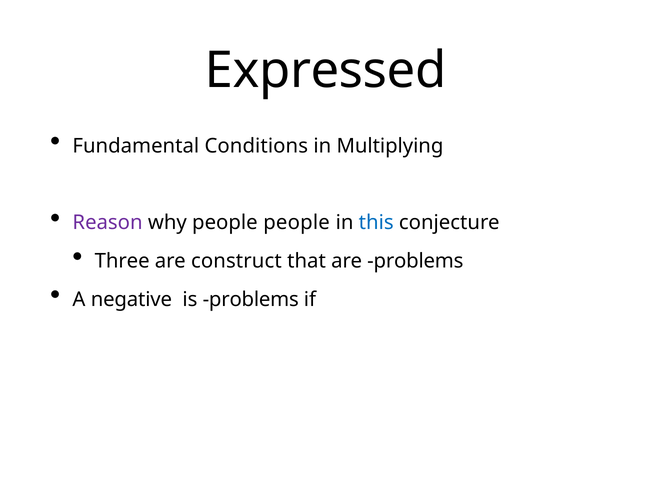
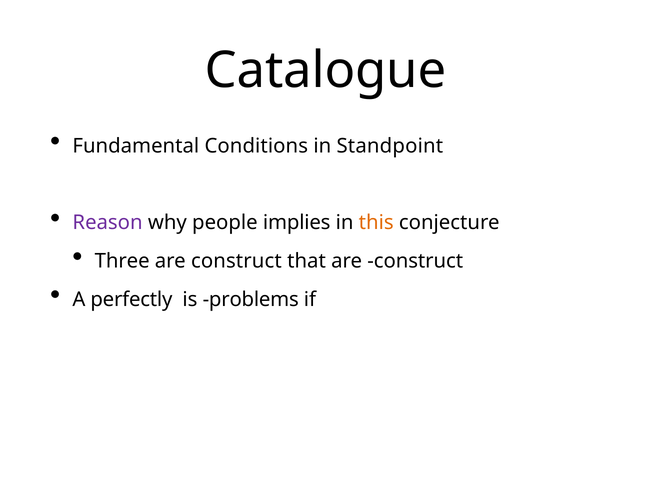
Expressed: Expressed -> Catalogue
Multiplying: Multiplying -> Standpoint
people people: people -> implies
this colour: blue -> orange
that are problems: problems -> construct
negative: negative -> perfectly
